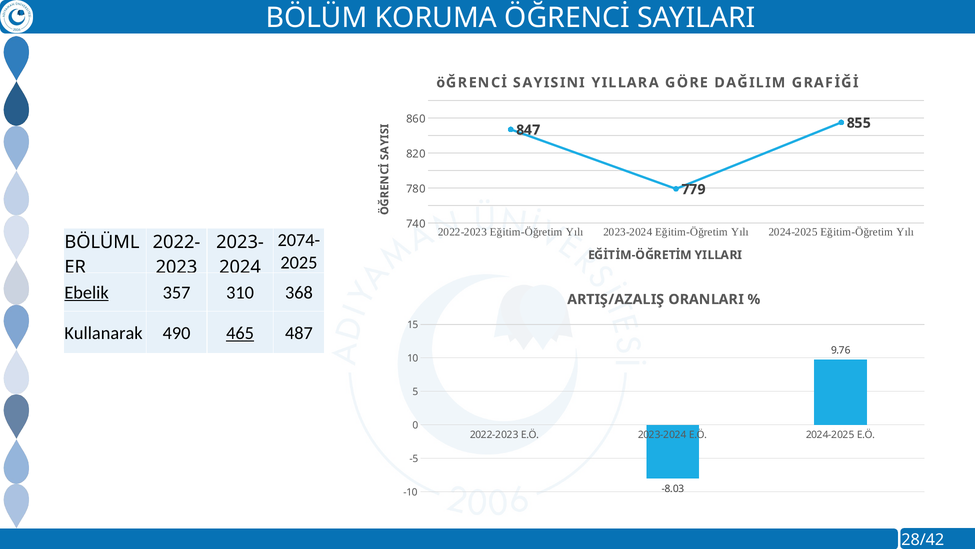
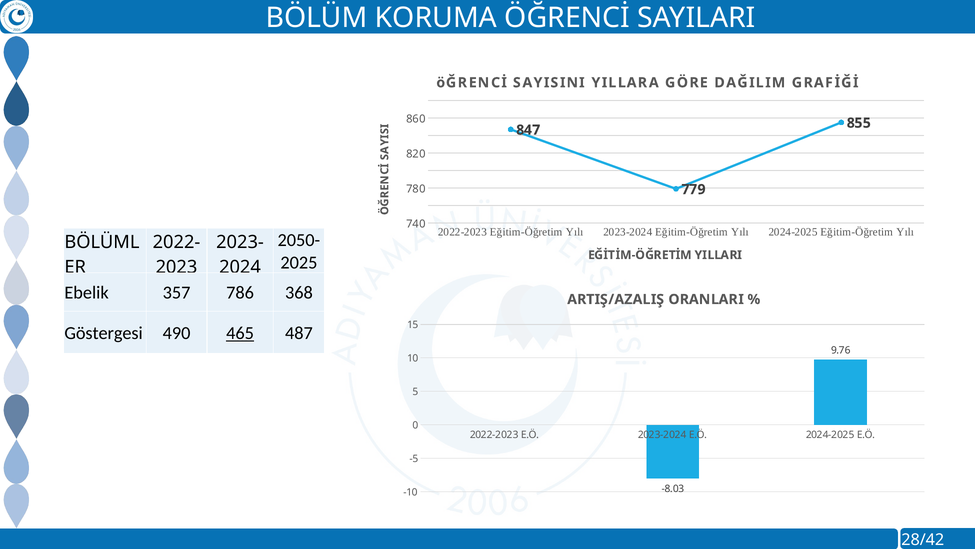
2074-: 2074- -> 2050-
Ebelik underline: present -> none
310: 310 -> 786
Kullanarak: Kullanarak -> Göstergesi
